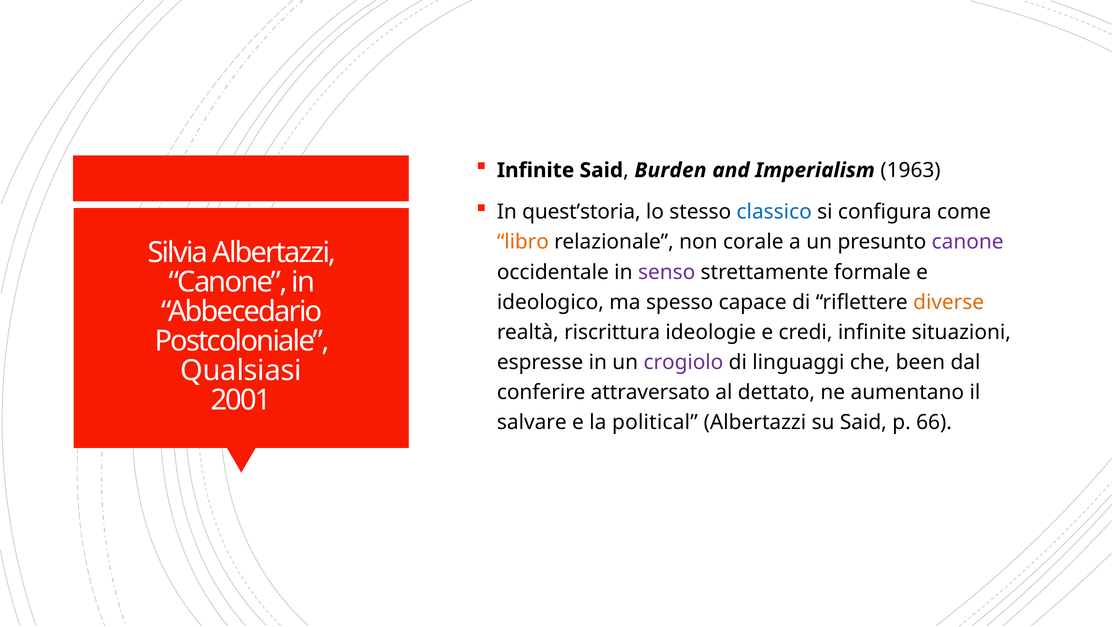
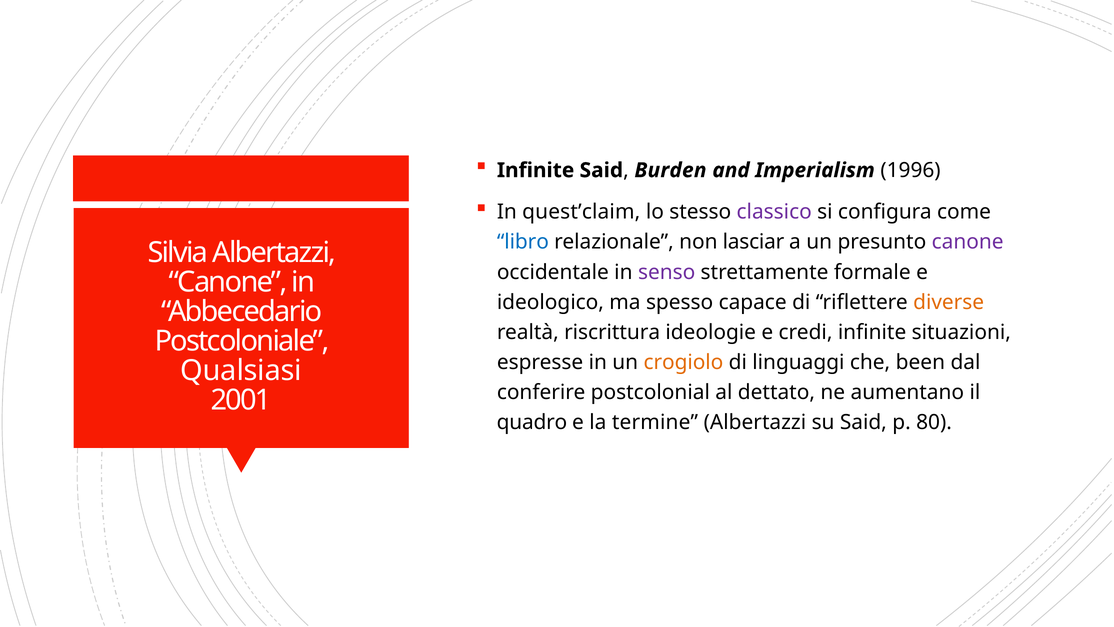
1963: 1963 -> 1996
quest’storia: quest’storia -> quest’claim
classico colour: blue -> purple
libro colour: orange -> blue
corale: corale -> lasciar
crogiolo colour: purple -> orange
attraversato: attraversato -> postcolonial
salvare: salvare -> quadro
political: political -> termine
66: 66 -> 80
